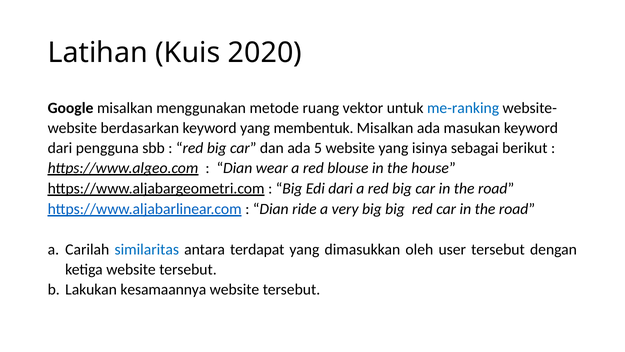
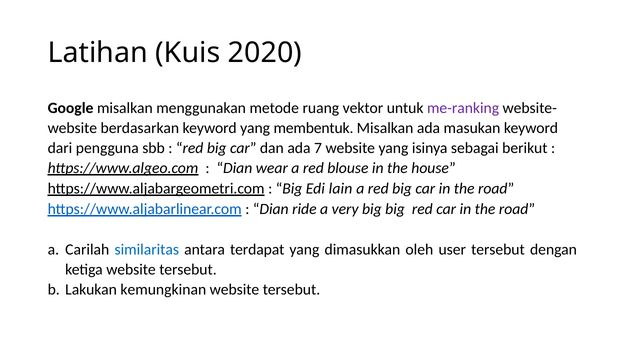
me-ranking colour: blue -> purple
5: 5 -> 7
Edi dari: dari -> lain
kesamaannya: kesamaannya -> kemungkinan
